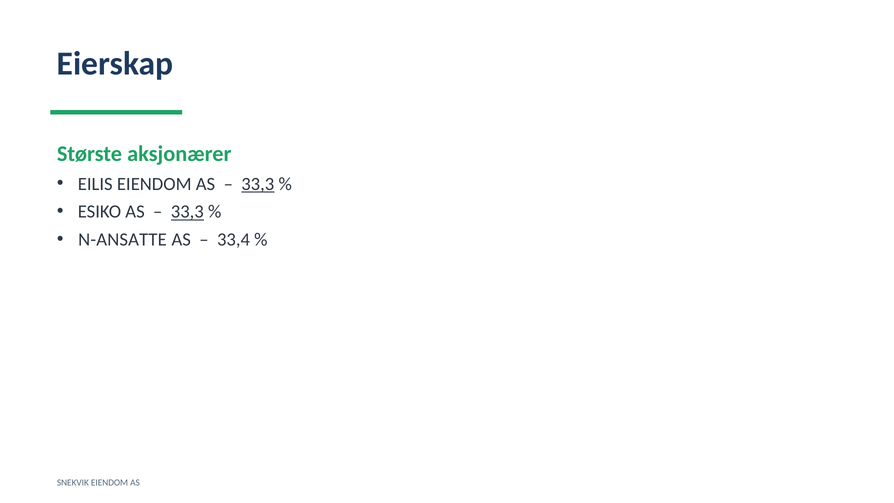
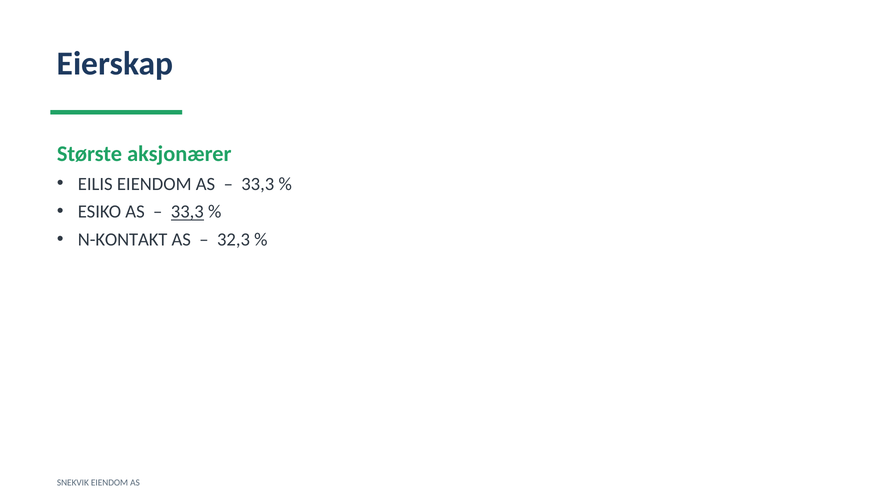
33,3 at (258, 184) underline: present -> none
N-ANSATTE: N-ANSATTE -> N-KONTAKT
33,4: 33,4 -> 32,3
